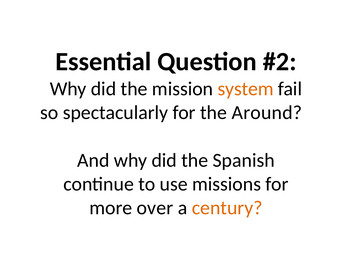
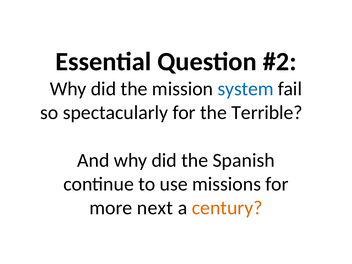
system colour: orange -> blue
Around: Around -> Terrible
over: over -> next
